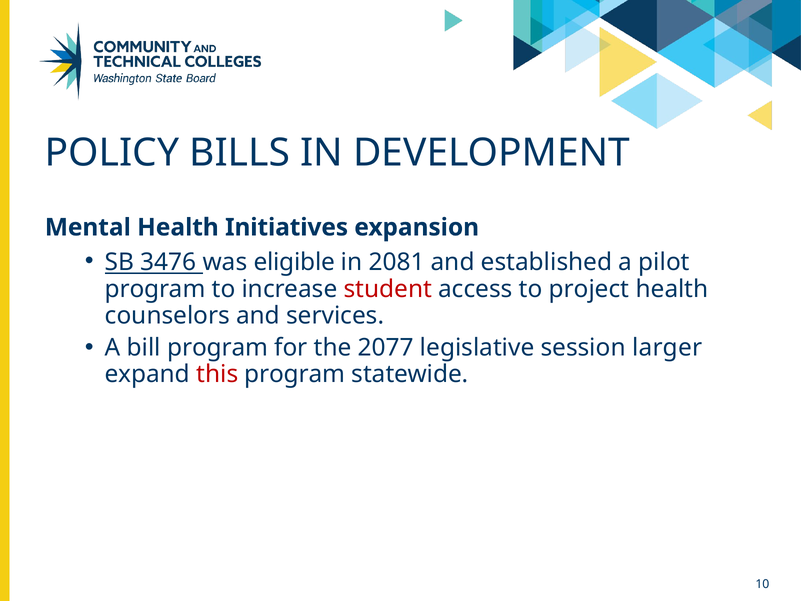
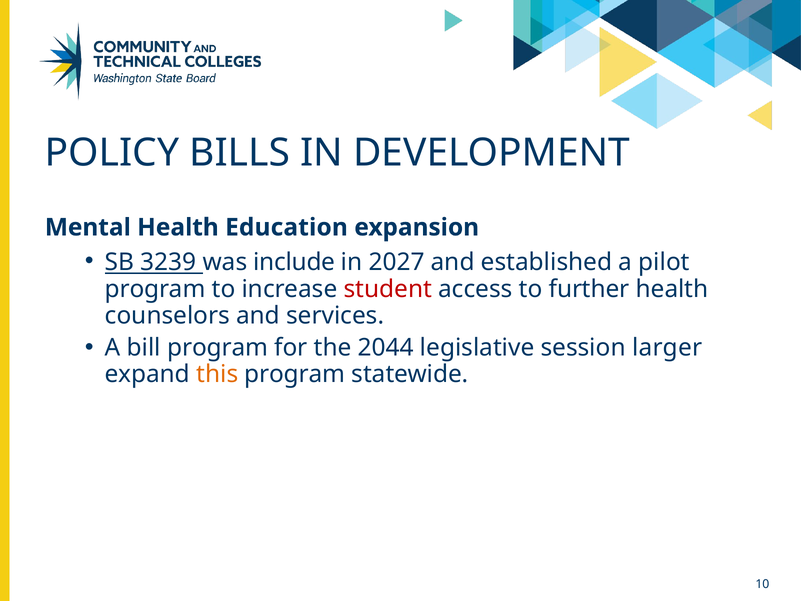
Initiatives: Initiatives -> Education
3476: 3476 -> 3239
eligible: eligible -> include
2081: 2081 -> 2027
project: project -> further
2077: 2077 -> 2044
this colour: red -> orange
